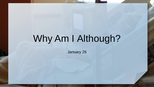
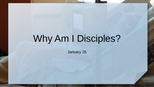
Although: Although -> Disciples
